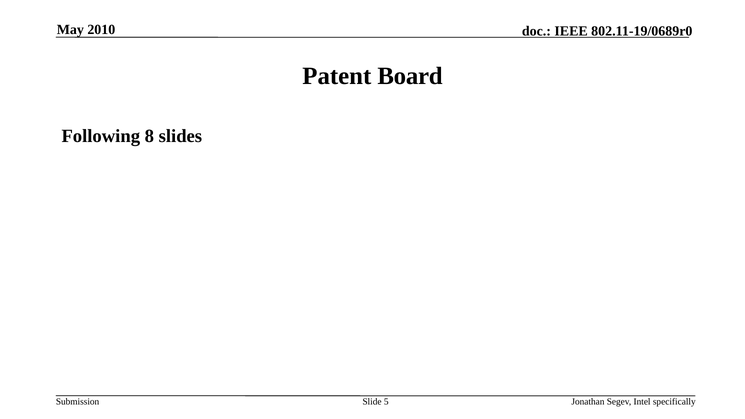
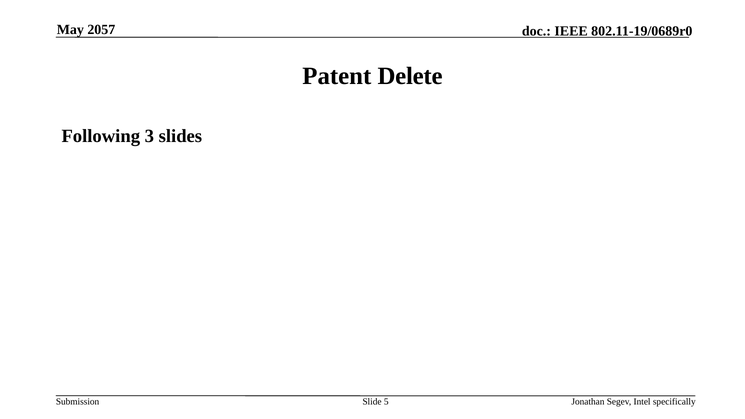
2010: 2010 -> 2057
Board: Board -> Delete
8: 8 -> 3
